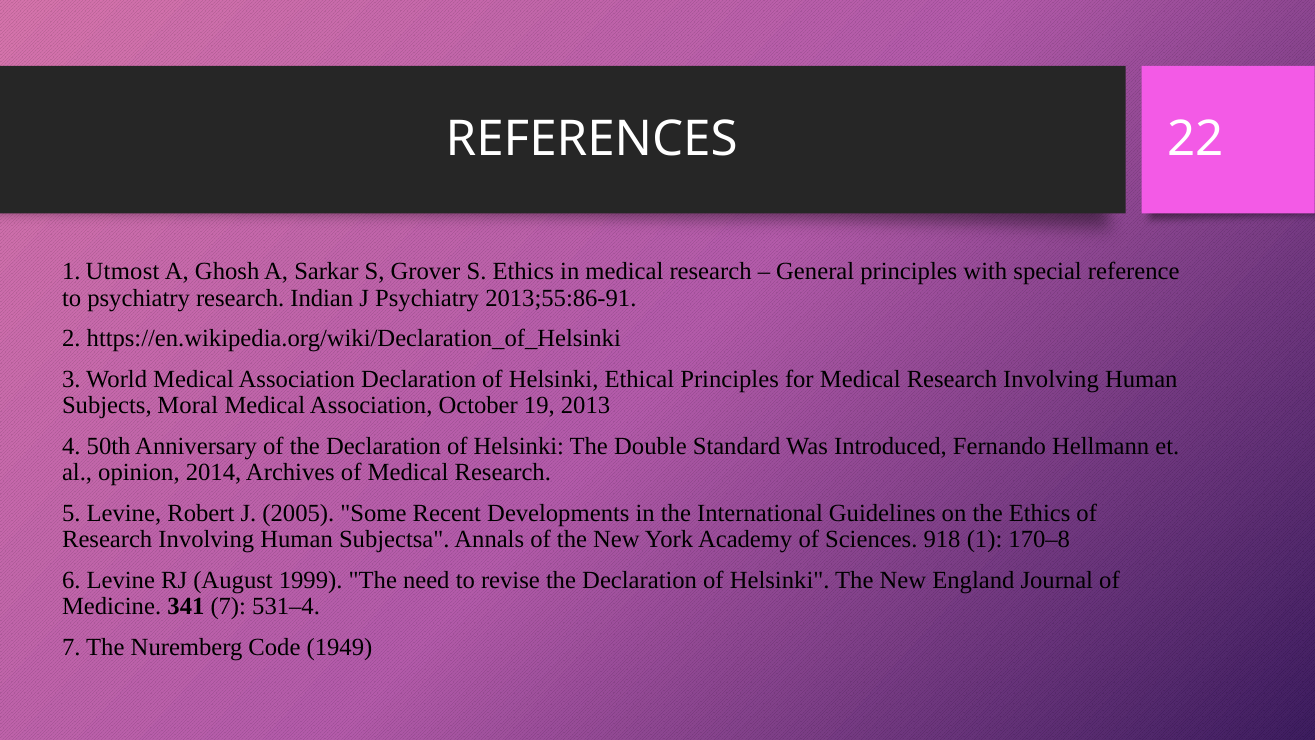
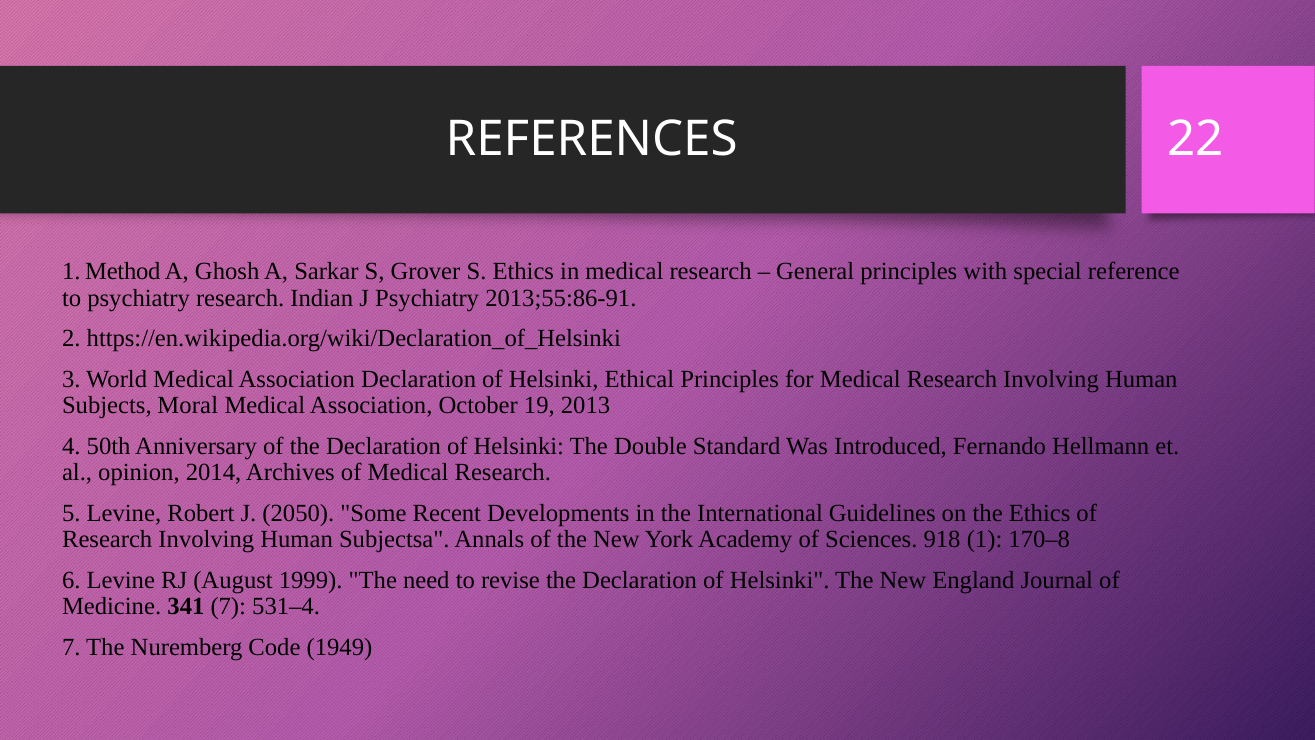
Utmost: Utmost -> Method
2005: 2005 -> 2050
